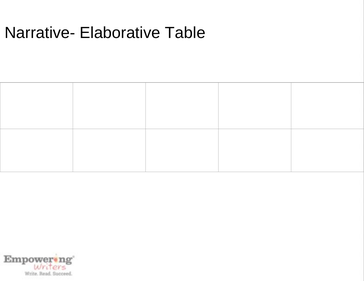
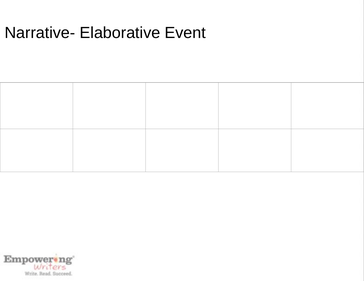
Table: Table -> Event
